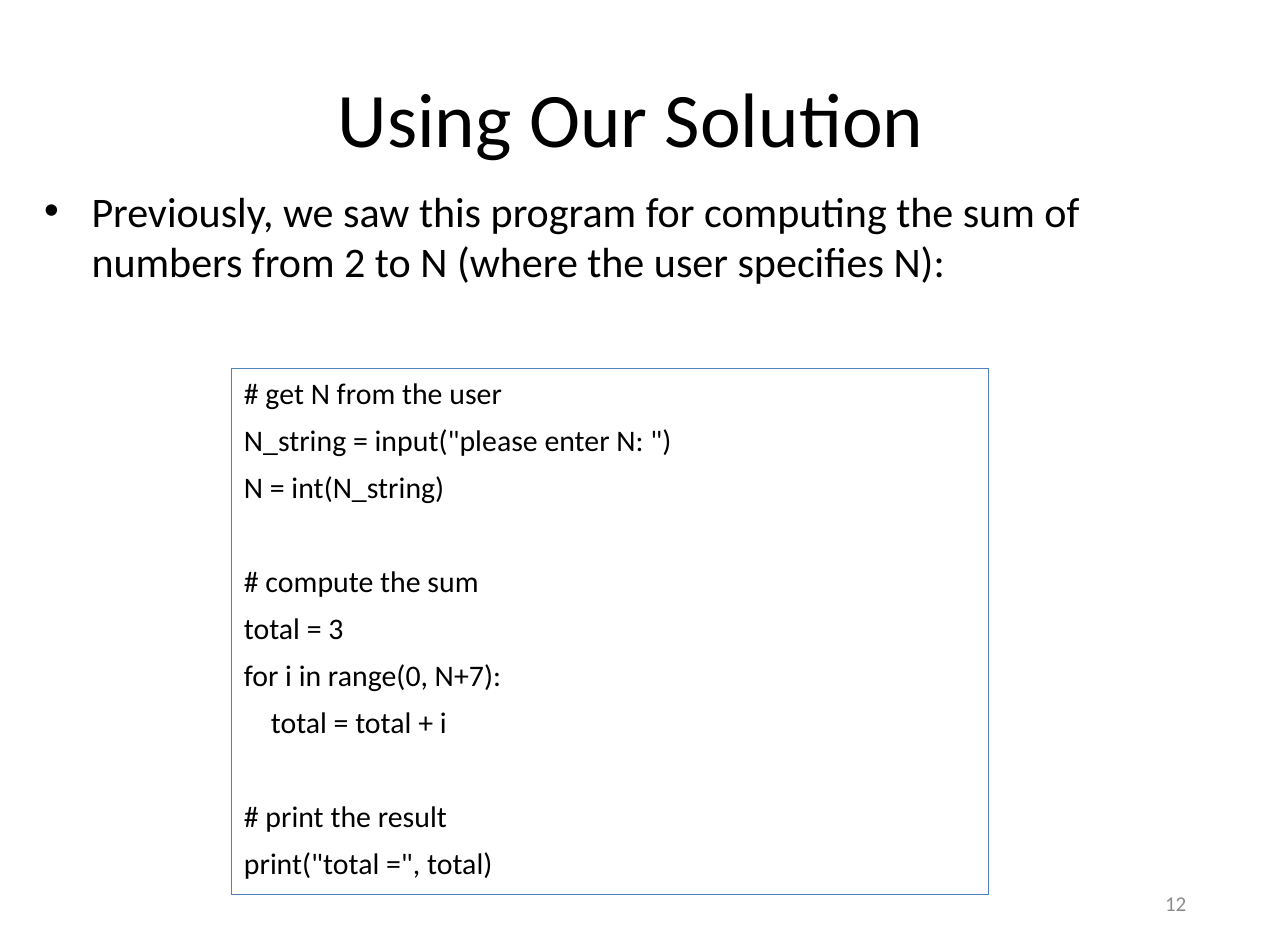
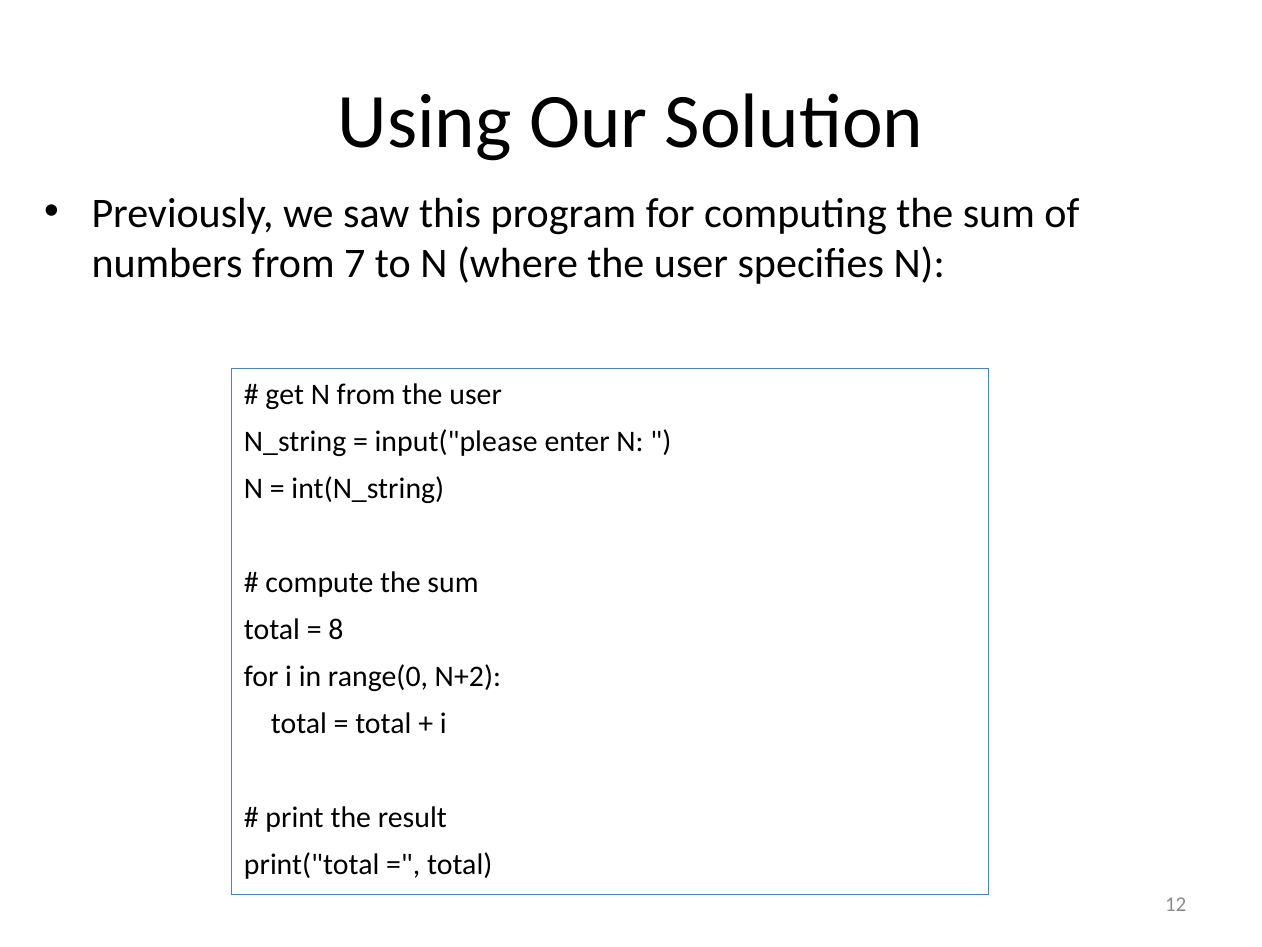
2: 2 -> 7
3: 3 -> 8
N+7: N+7 -> N+2
